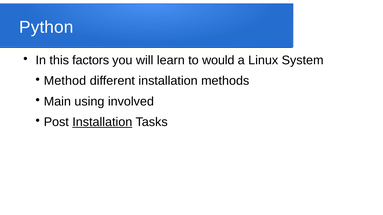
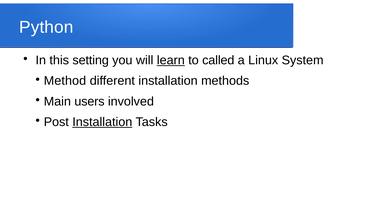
factors: factors -> setting
learn underline: none -> present
would: would -> called
using: using -> users
